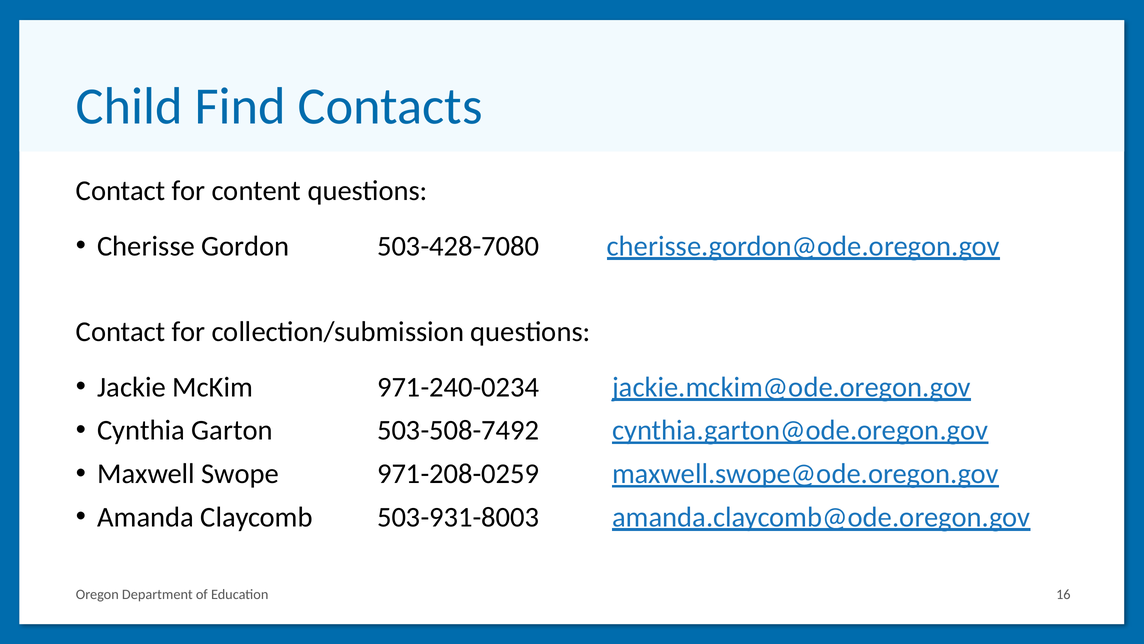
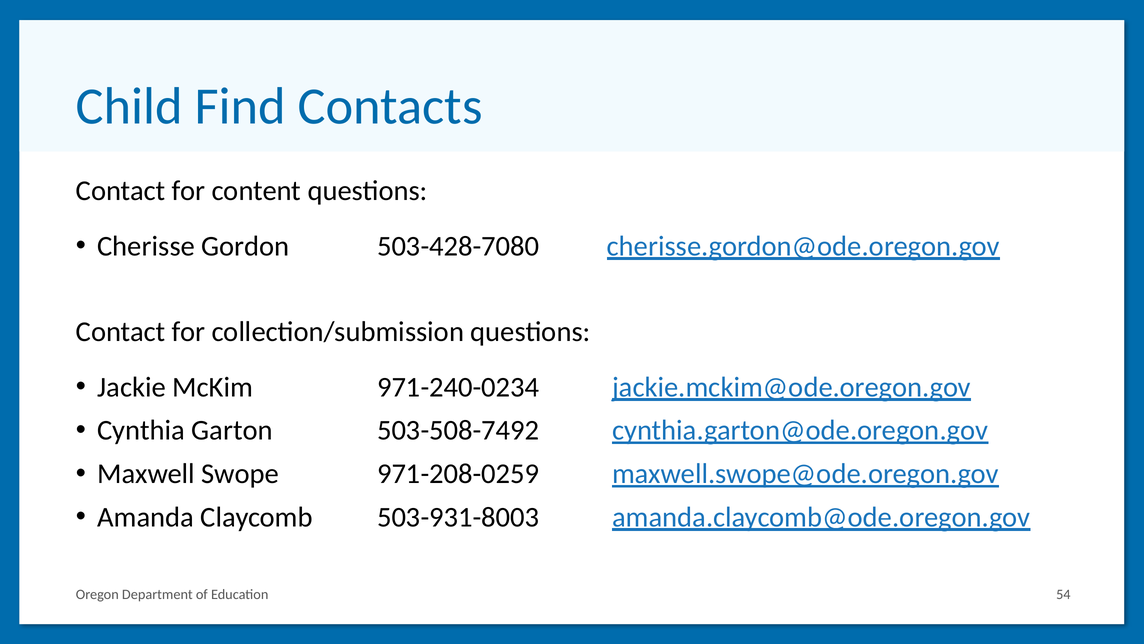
16: 16 -> 54
